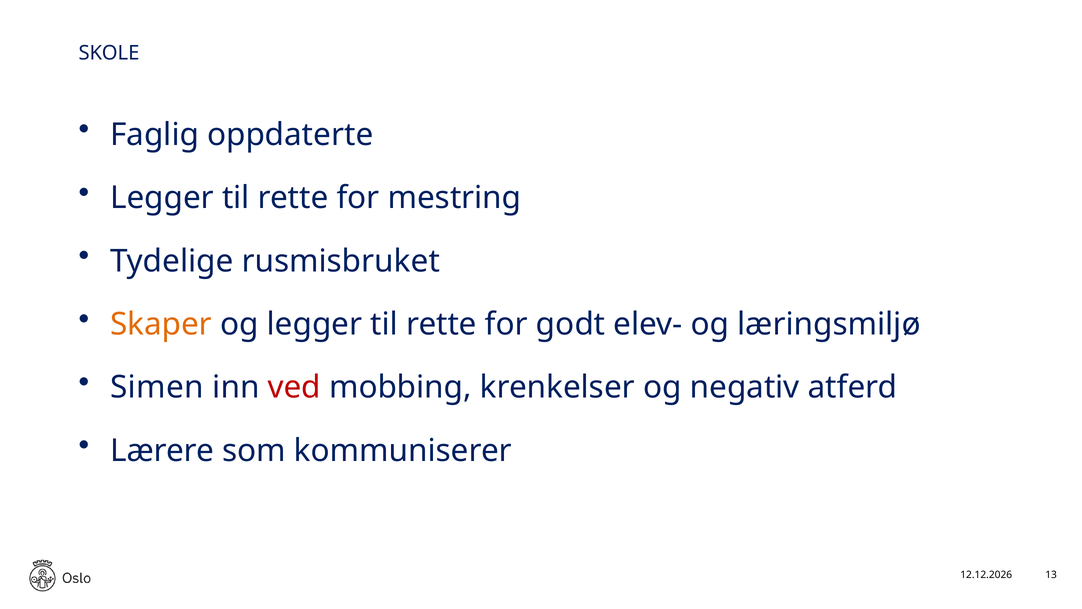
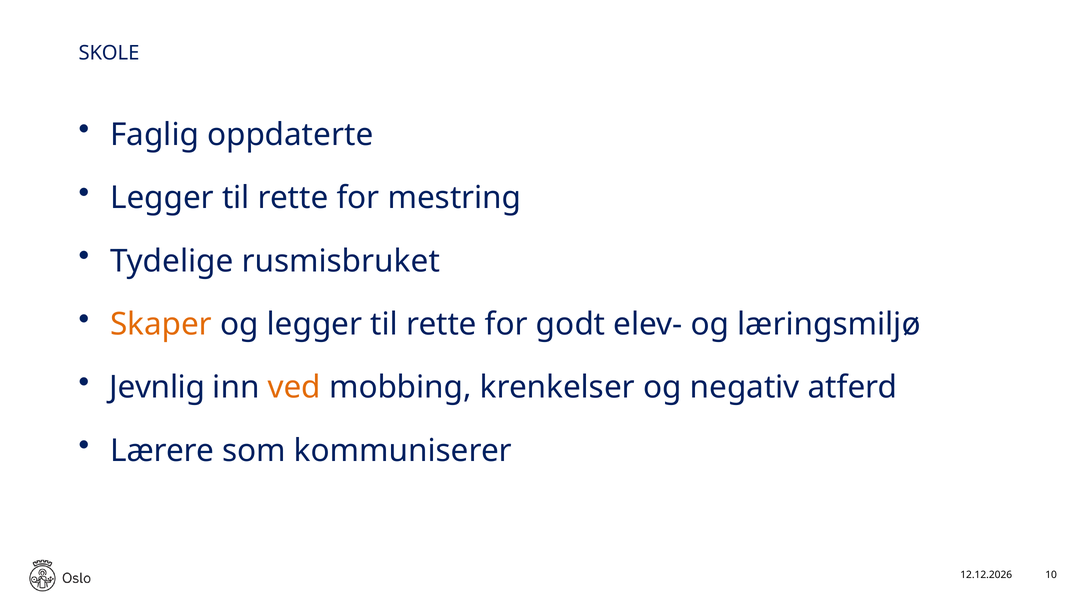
Simen: Simen -> Jevnlig
ved colour: red -> orange
13: 13 -> 10
